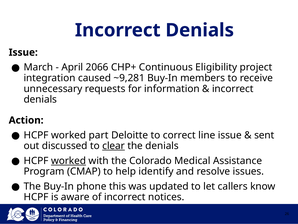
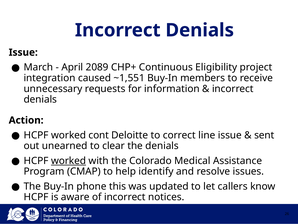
2066: 2066 -> 2089
~9,281: ~9,281 -> ~1,551
part: part -> cont
discussed: discussed -> unearned
clear underline: present -> none
